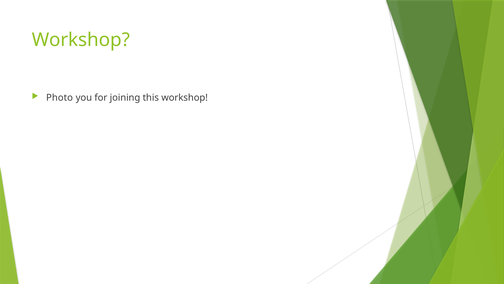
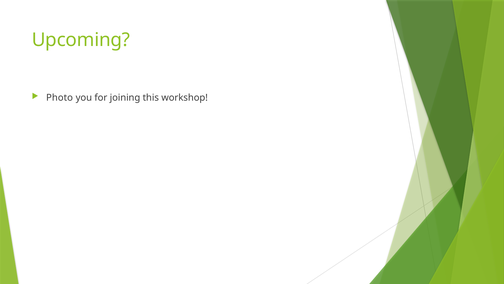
Workshop at (81, 40): Workshop -> Upcoming
